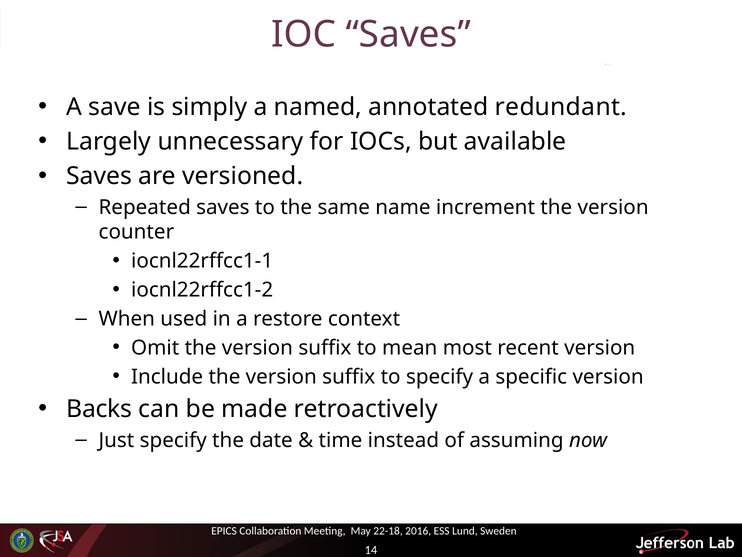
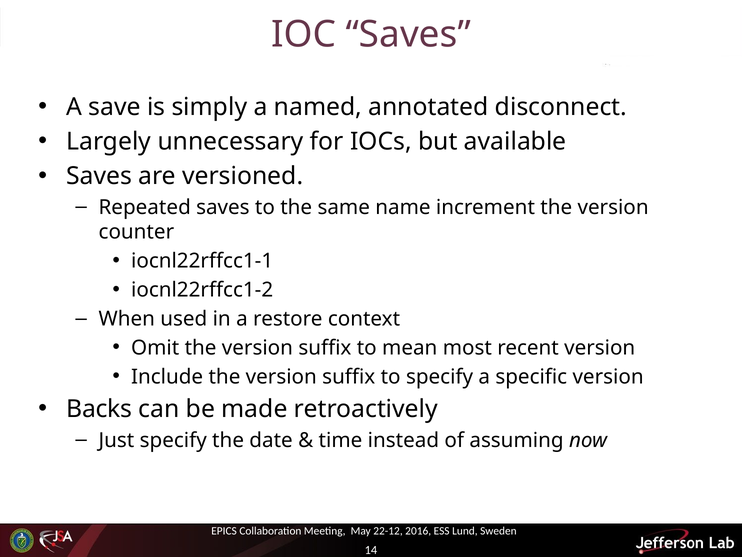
redundant: redundant -> disconnect
22-18: 22-18 -> 22-12
